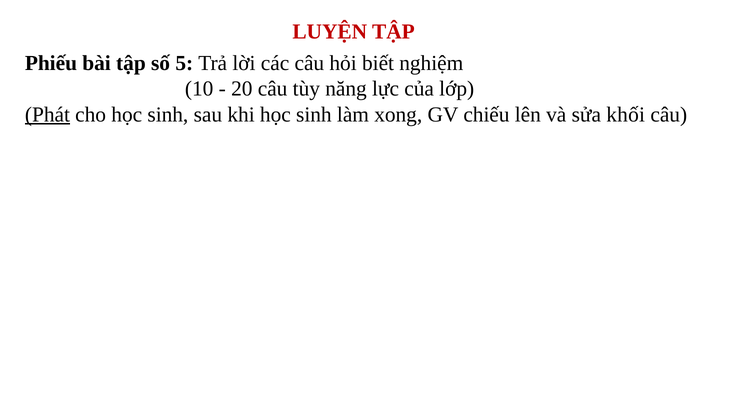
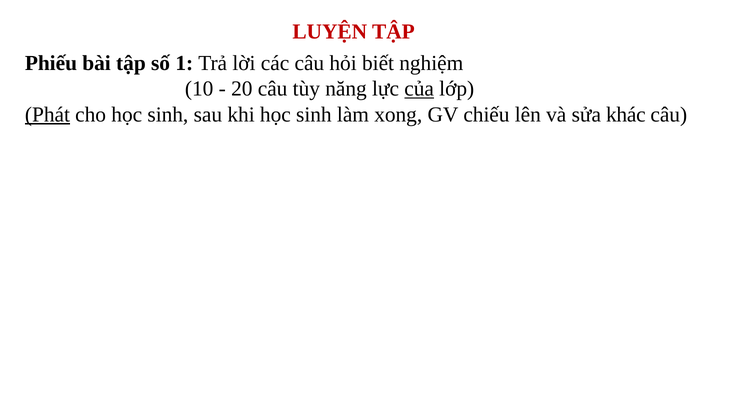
5: 5 -> 1
của underline: none -> present
khối: khối -> khác
